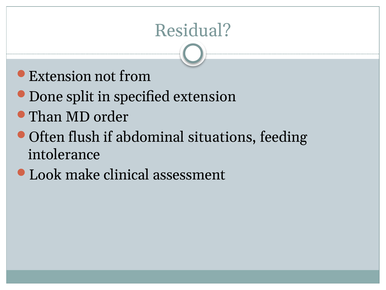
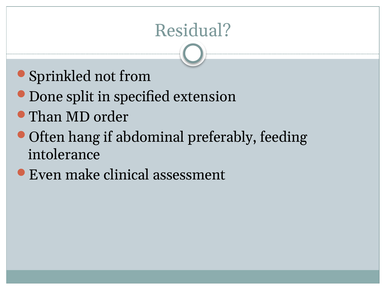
Extension at (60, 76): Extension -> Sprinkled
flush: flush -> hang
situations: situations -> preferably
Look: Look -> Even
